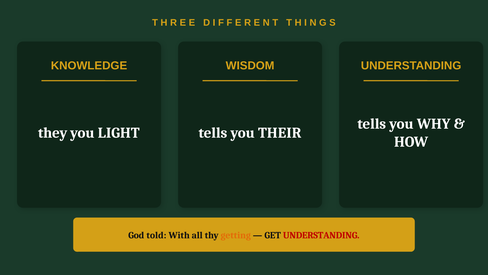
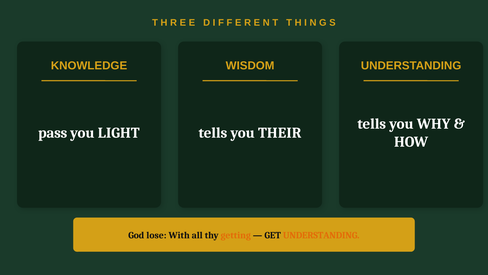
they: they -> pass
told: told -> lose
UNDERSTANDING at (321, 235) colour: red -> orange
